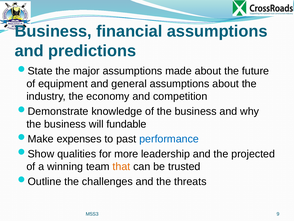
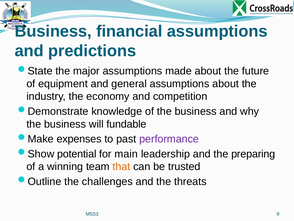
performance colour: blue -> purple
qualities: qualities -> potential
more: more -> main
projected: projected -> preparing
